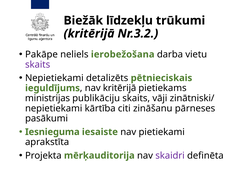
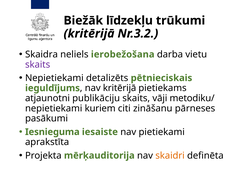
Pakāpe: Pakāpe -> Skaidra
ministrijas: ministrijas -> atjaunotni
zinātniski/: zinātniski/ -> metodiku/
kārtība: kārtība -> kuriem
skaidri colour: purple -> orange
